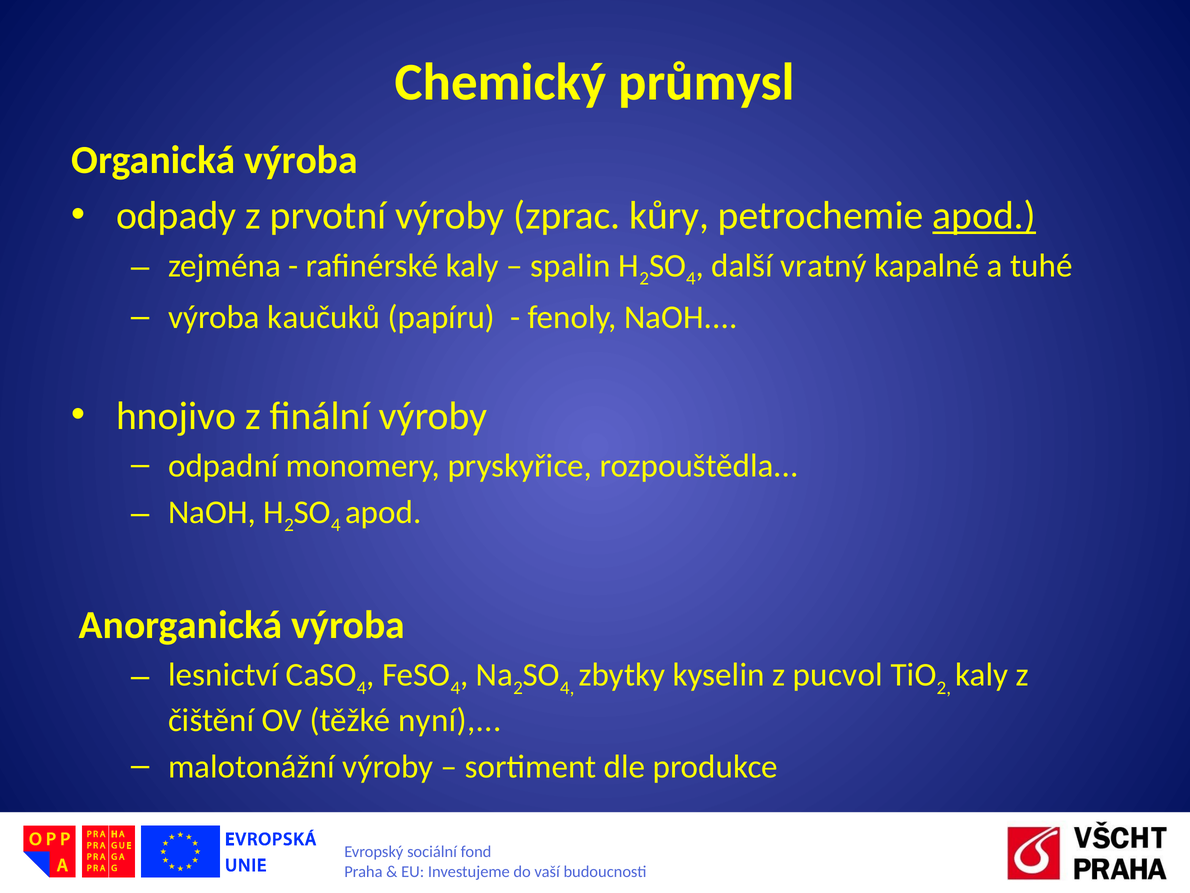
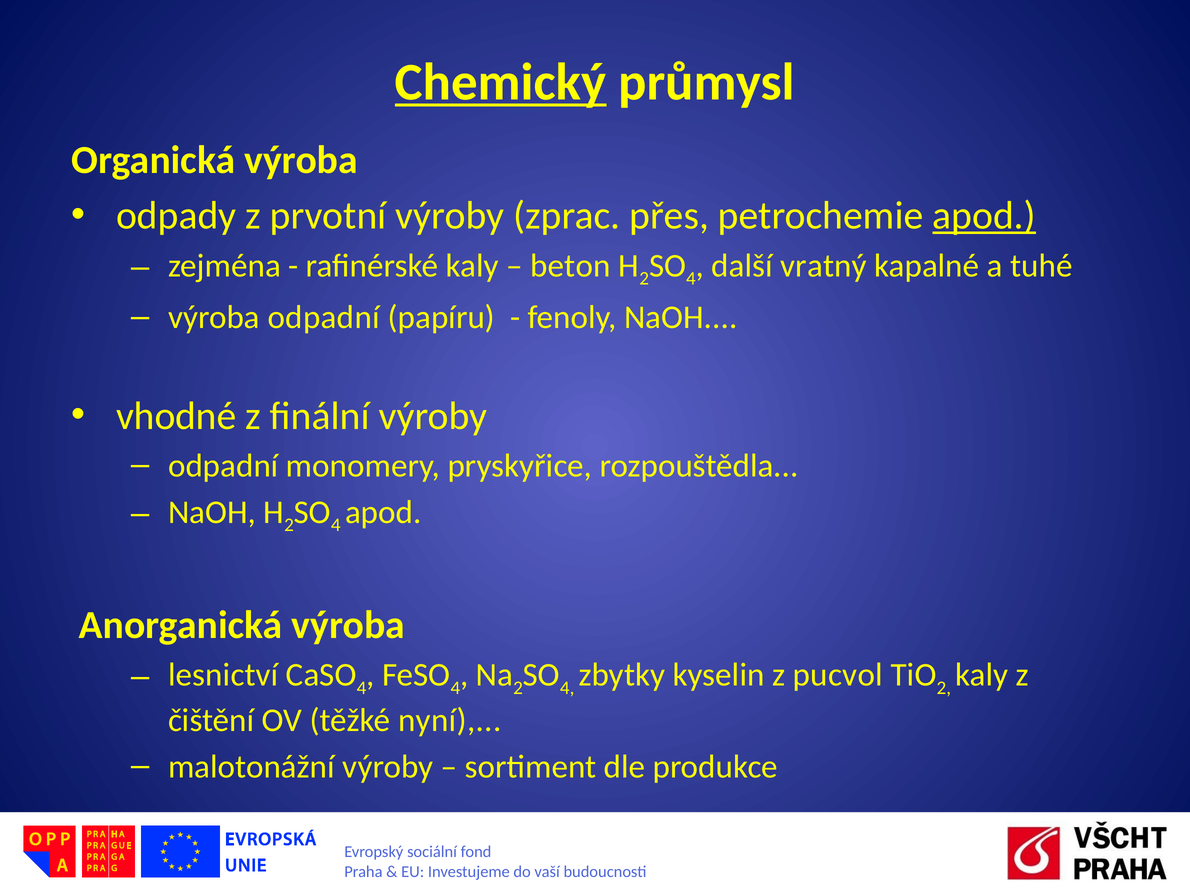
Chemický underline: none -> present
kůry: kůry -> přes
spalin: spalin -> beton
výroba kaučuků: kaučuků -> odpadní
hnojivo: hnojivo -> vhodné
